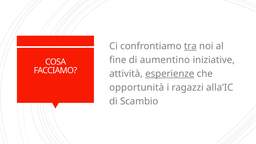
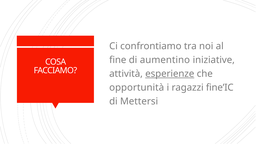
tra underline: present -> none
alla’IC: alla’IC -> fine’IC
Scambio: Scambio -> Mettersi
